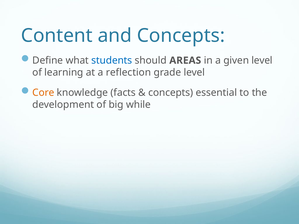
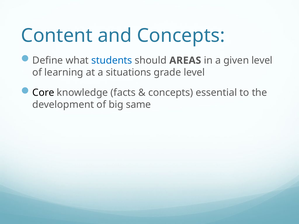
reflection: reflection -> situations
Core colour: orange -> black
while: while -> same
